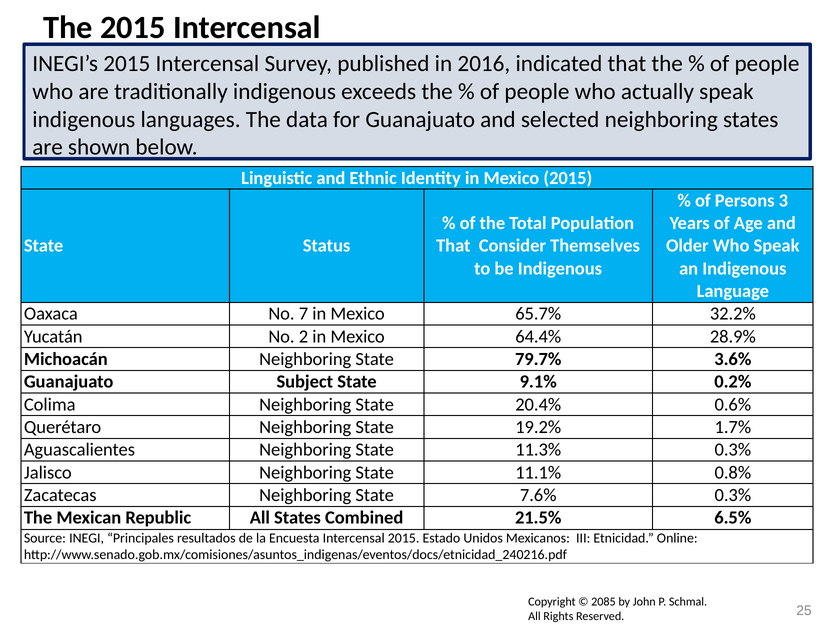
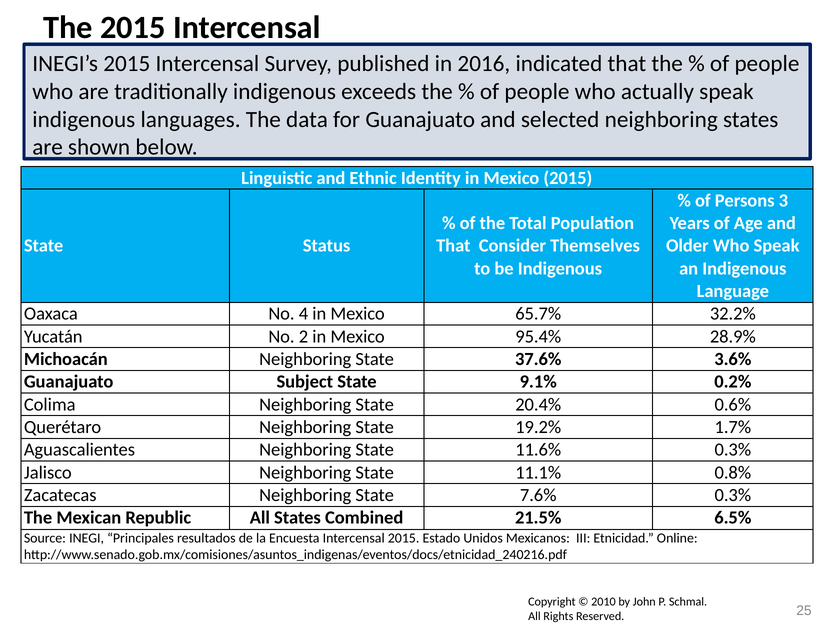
7: 7 -> 4
64.4%: 64.4% -> 95.4%
79.7%: 79.7% -> 37.6%
11.3%: 11.3% -> 11.6%
2085: 2085 -> 2010
